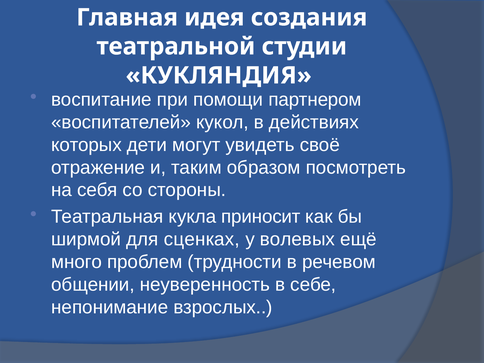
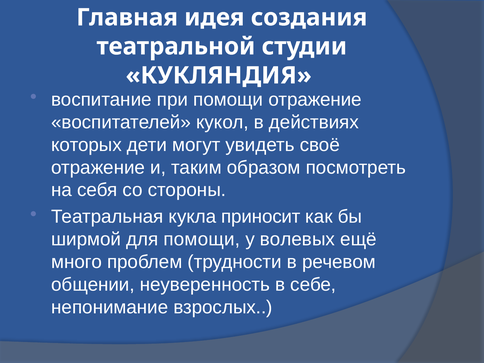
помощи партнером: партнером -> отражение
для сценках: сценках -> помощи
